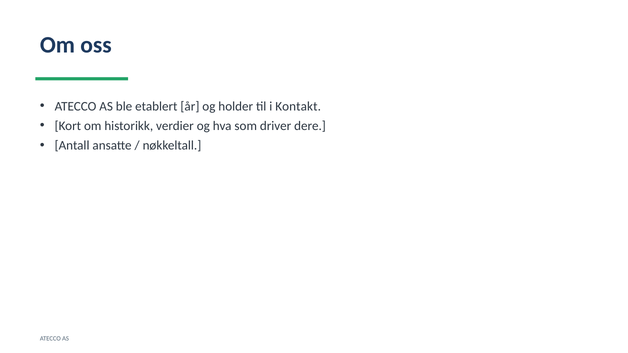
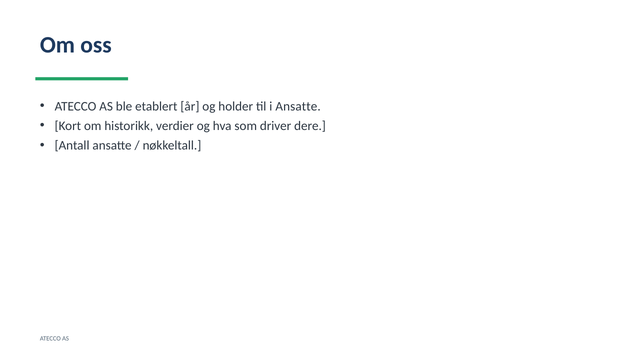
i Kontakt: Kontakt -> Ansatte
